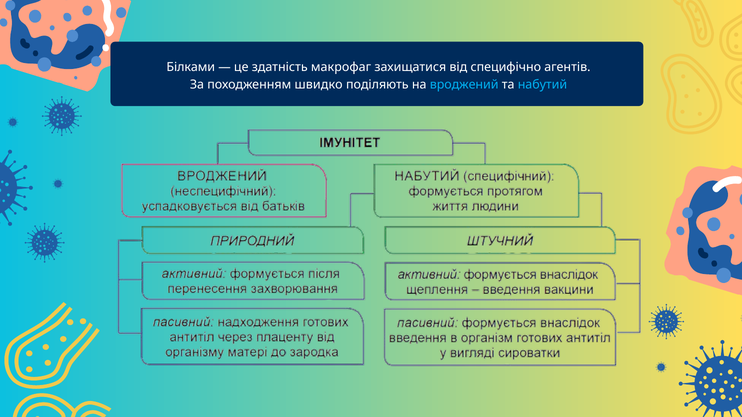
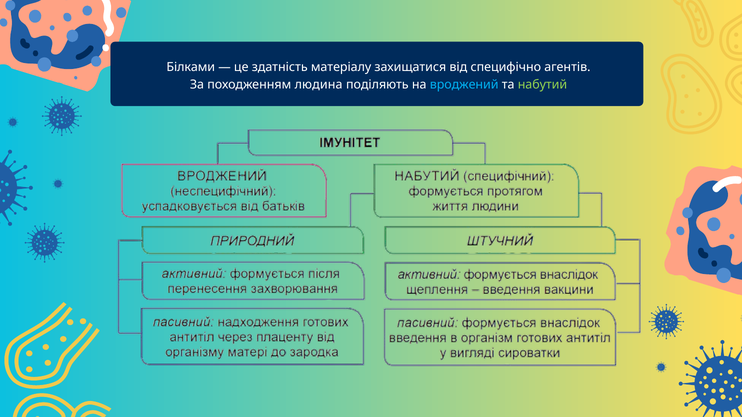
макрофаг: макрофаг -> матеріалу
швидко: швидко -> людина
набутий colour: light blue -> light green
